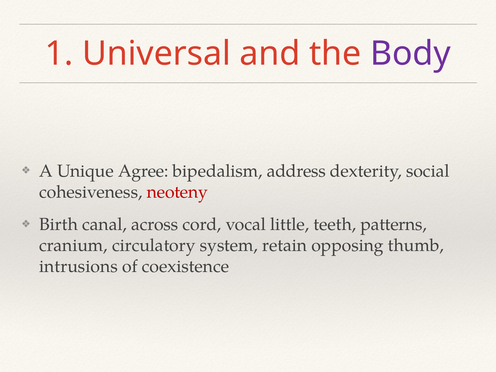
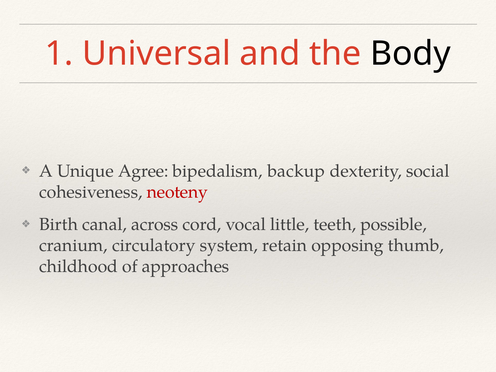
Body colour: purple -> black
address: address -> backup
patterns: patterns -> possible
intrusions: intrusions -> childhood
coexistence: coexistence -> approaches
